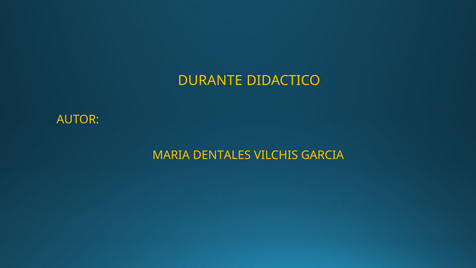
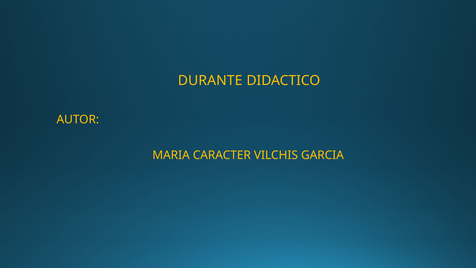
DENTALES: DENTALES -> CARACTER
